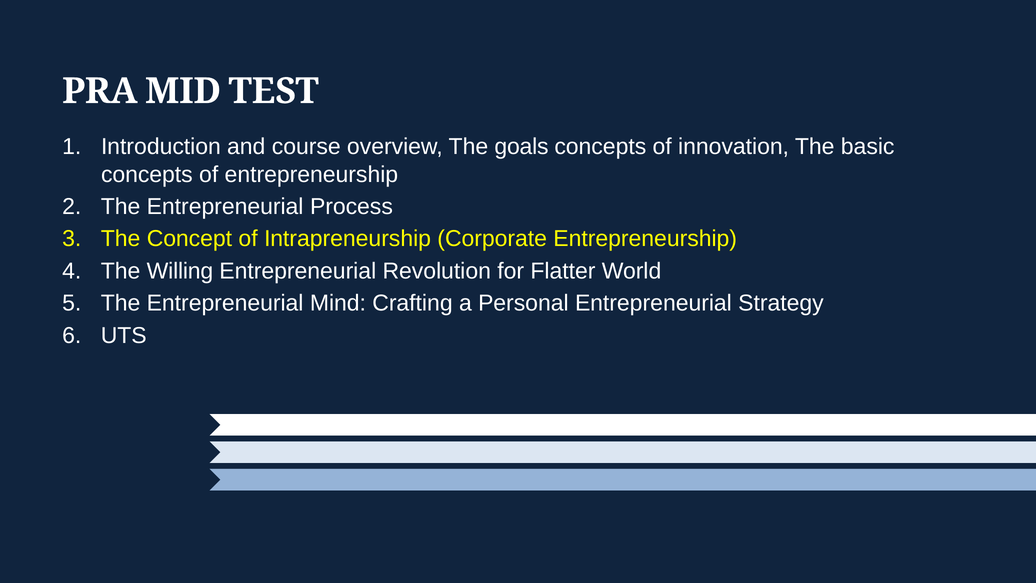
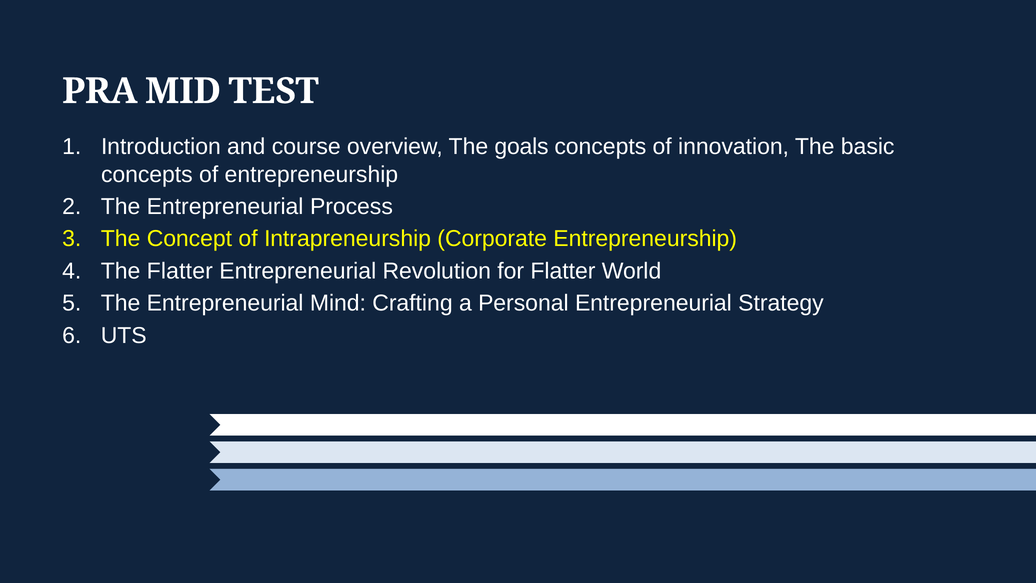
The Willing: Willing -> Flatter
